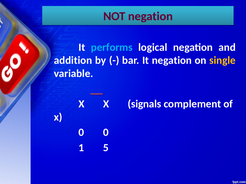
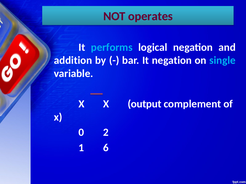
NOT negation: negation -> operates
single colour: yellow -> light blue
signals: signals -> output
0 0: 0 -> 2
5: 5 -> 6
